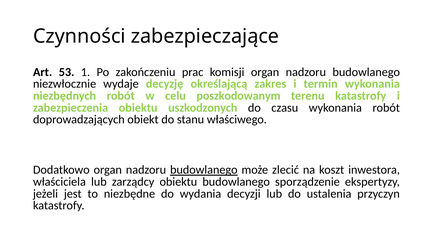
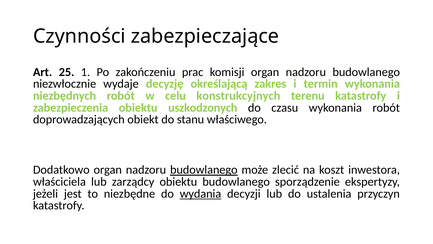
53: 53 -> 25
poszkodowanym: poszkodowanym -> konstrukcyjnych
wydania underline: none -> present
